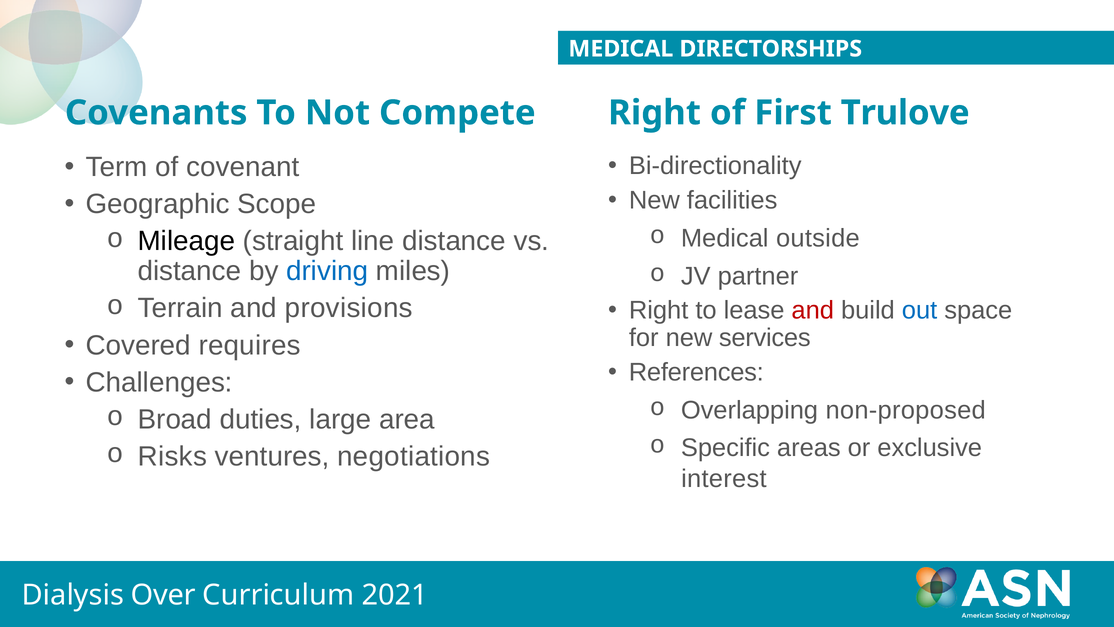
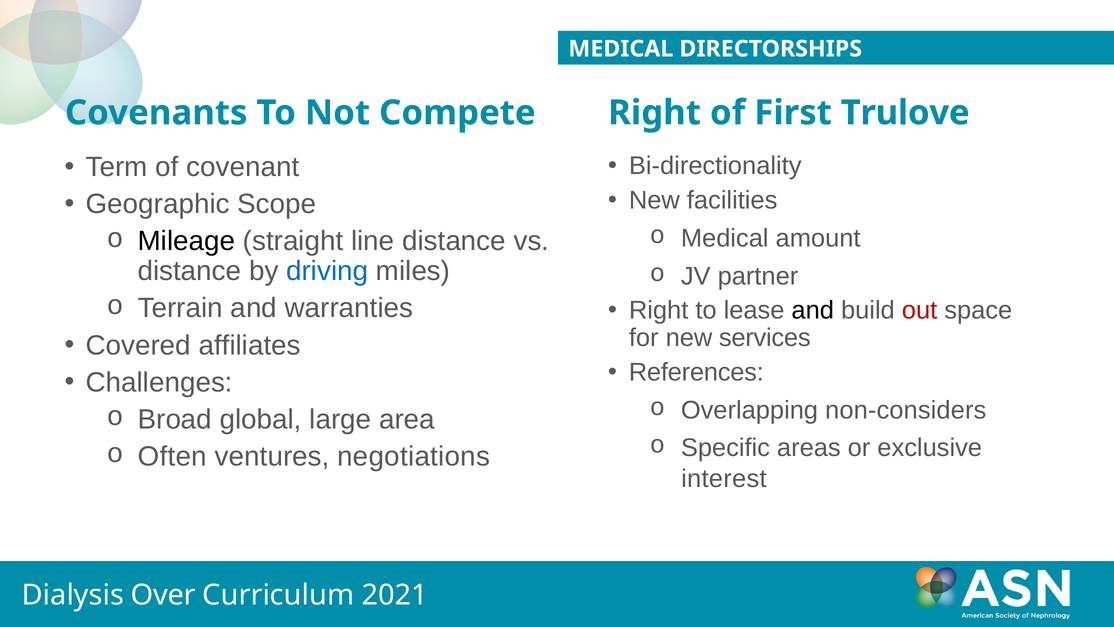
outside: outside -> amount
provisions: provisions -> warranties
and at (813, 310) colour: red -> black
out colour: blue -> red
requires: requires -> affiliates
non-proposed: non-proposed -> non-considers
duties: duties -> global
Risks: Risks -> Often
